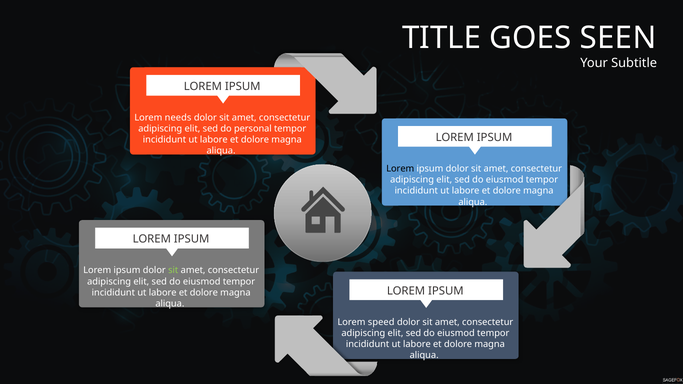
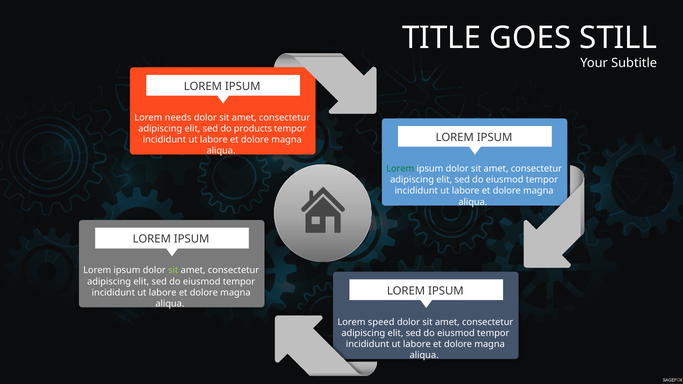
SEEN: SEEN -> STILL
personal: personal -> products
Lorem at (400, 169) colour: black -> green
